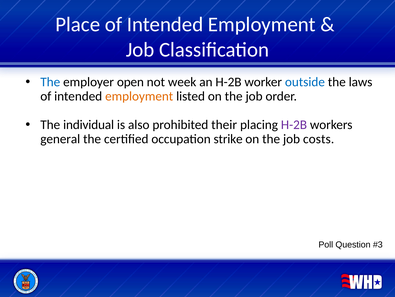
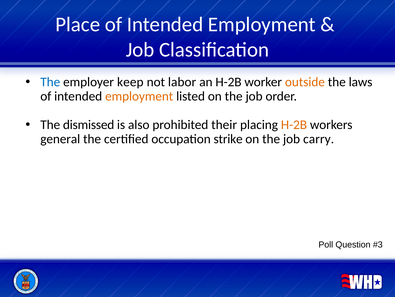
open: open -> keep
week: week -> labor
outside colour: blue -> orange
individual: individual -> dismissed
H-2B at (294, 125) colour: purple -> orange
costs: costs -> carry
